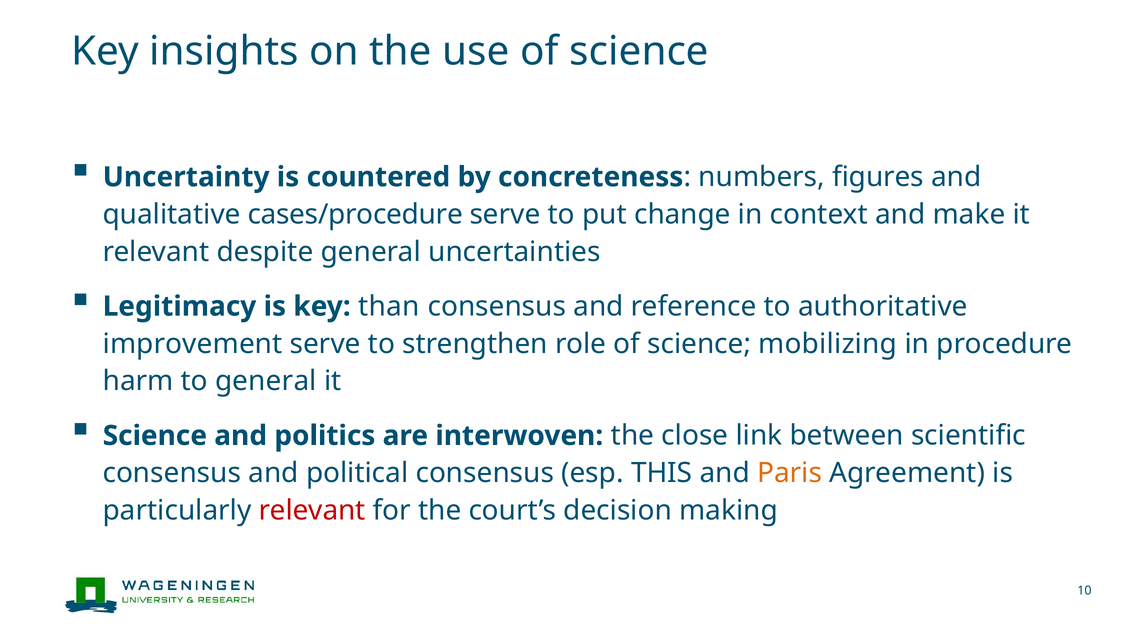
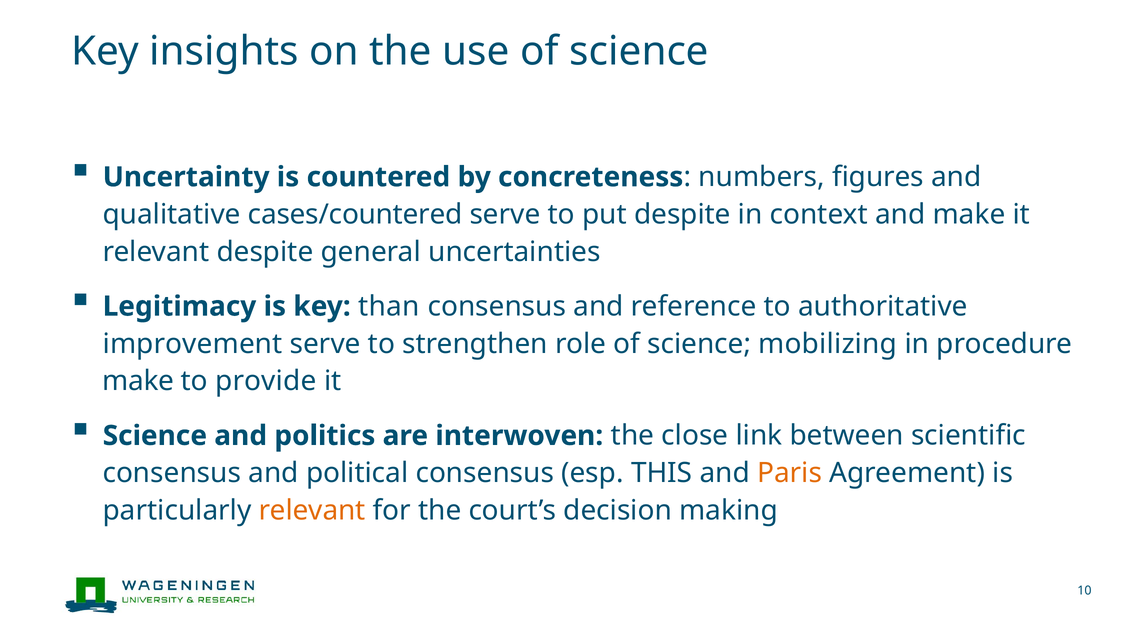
cases/procedure: cases/procedure -> cases/countered
put change: change -> despite
harm at (138, 381): harm -> make
to general: general -> provide
relevant at (312, 511) colour: red -> orange
